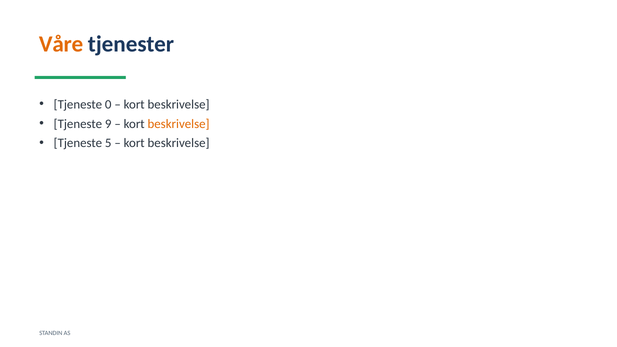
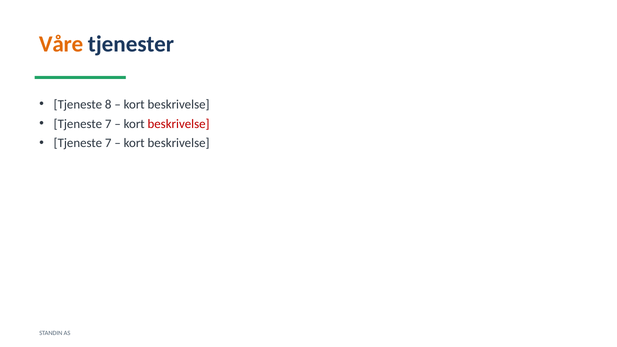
0: 0 -> 8
9 at (108, 124): 9 -> 7
beskrivelse at (179, 124) colour: orange -> red
5 at (108, 143): 5 -> 7
